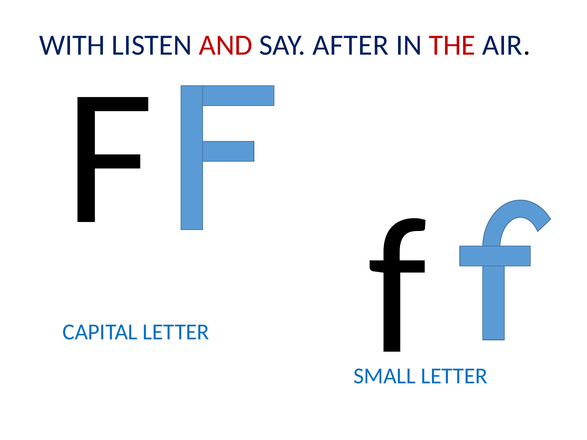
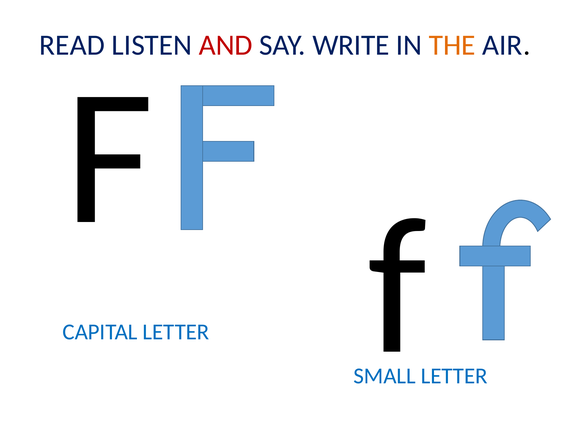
WITH: WITH -> READ
AFTER: AFTER -> WRITE
THE colour: red -> orange
